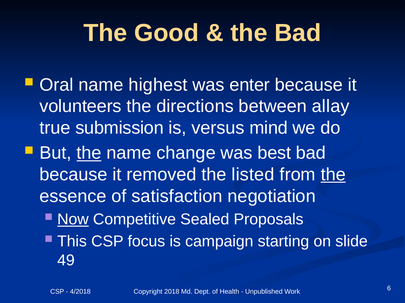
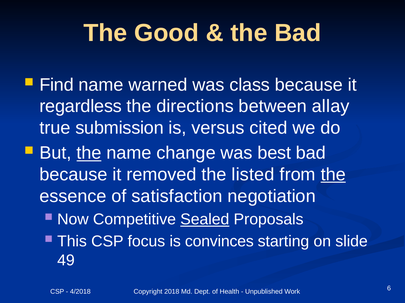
Oral: Oral -> Find
highest: highest -> warned
enter: enter -> class
volunteers: volunteers -> regardless
mind: mind -> cited
Now underline: present -> none
Sealed underline: none -> present
campaign: campaign -> convinces
